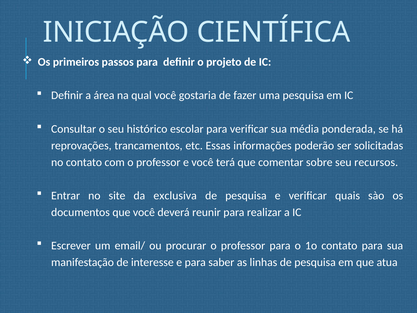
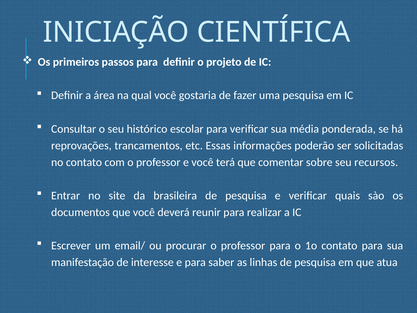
exclusiva: exclusiva -> brasileira
